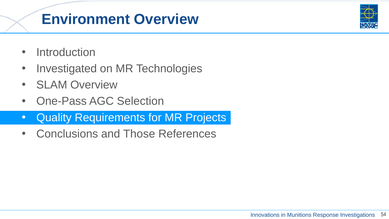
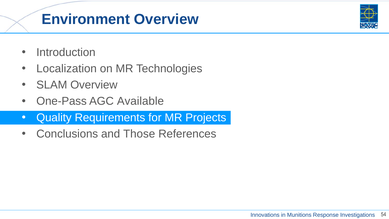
Investigated: Investigated -> Localization
Selection: Selection -> Available
